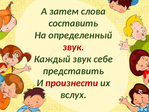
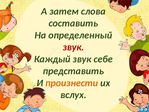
произнести colour: red -> orange
